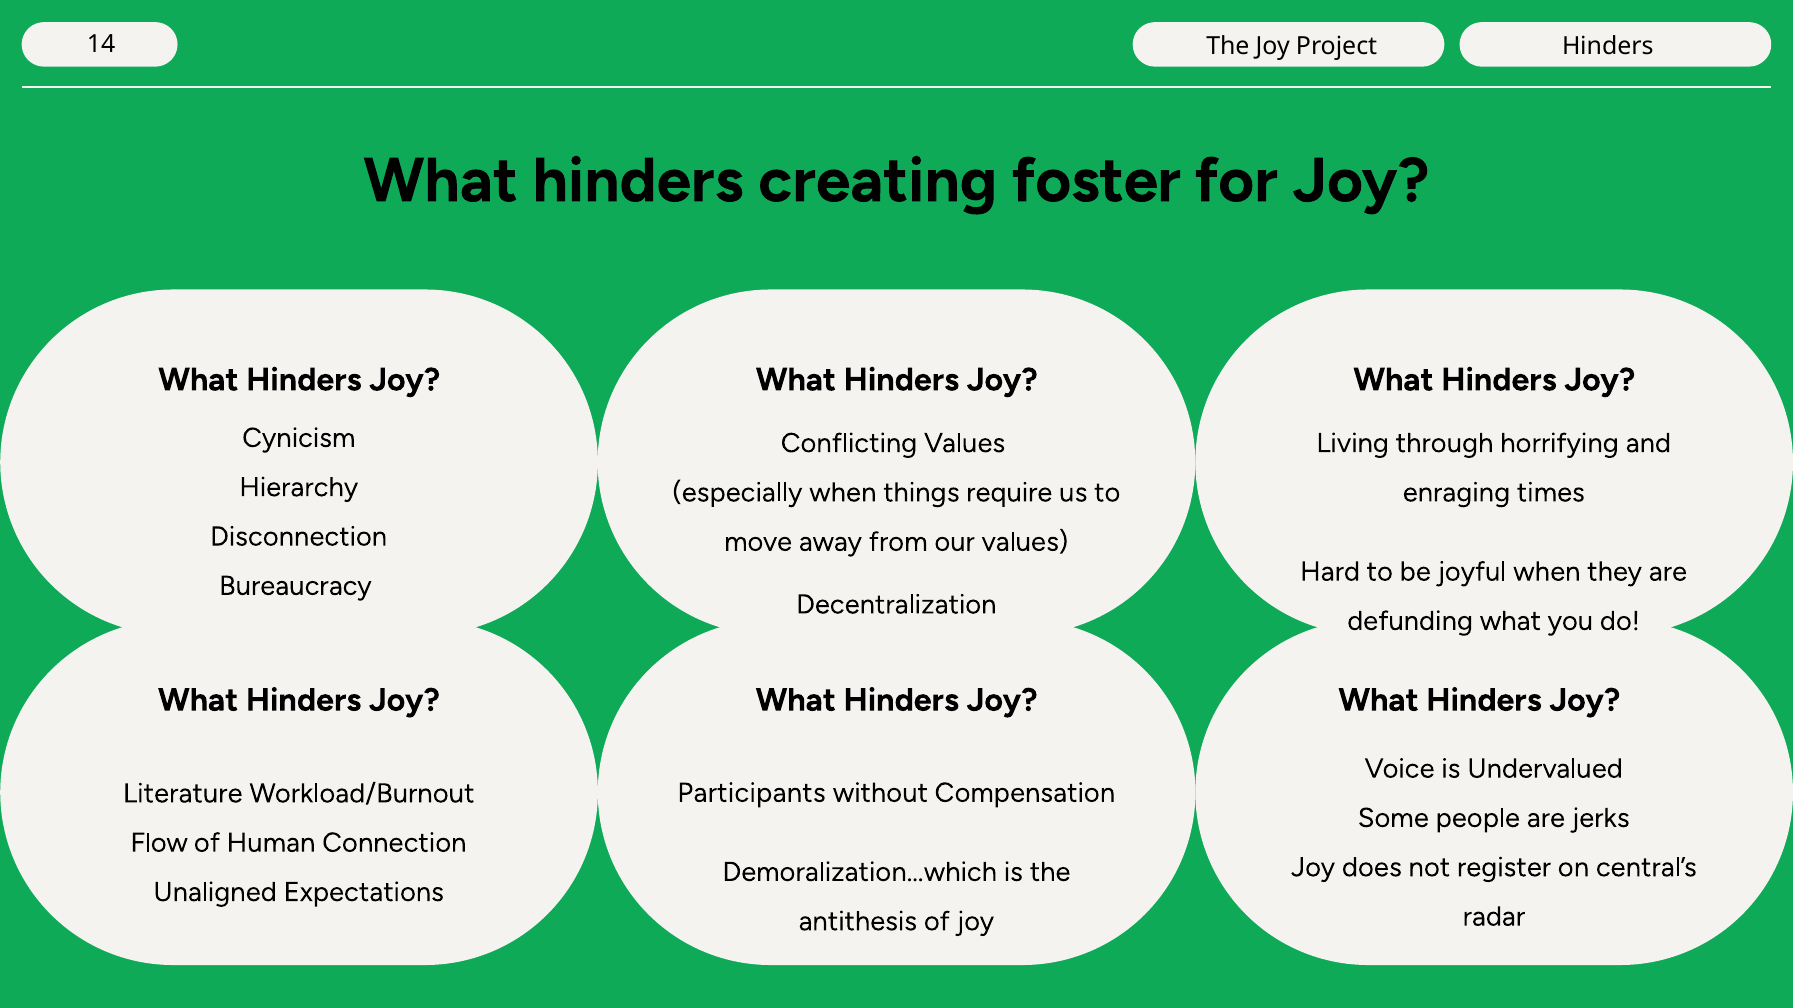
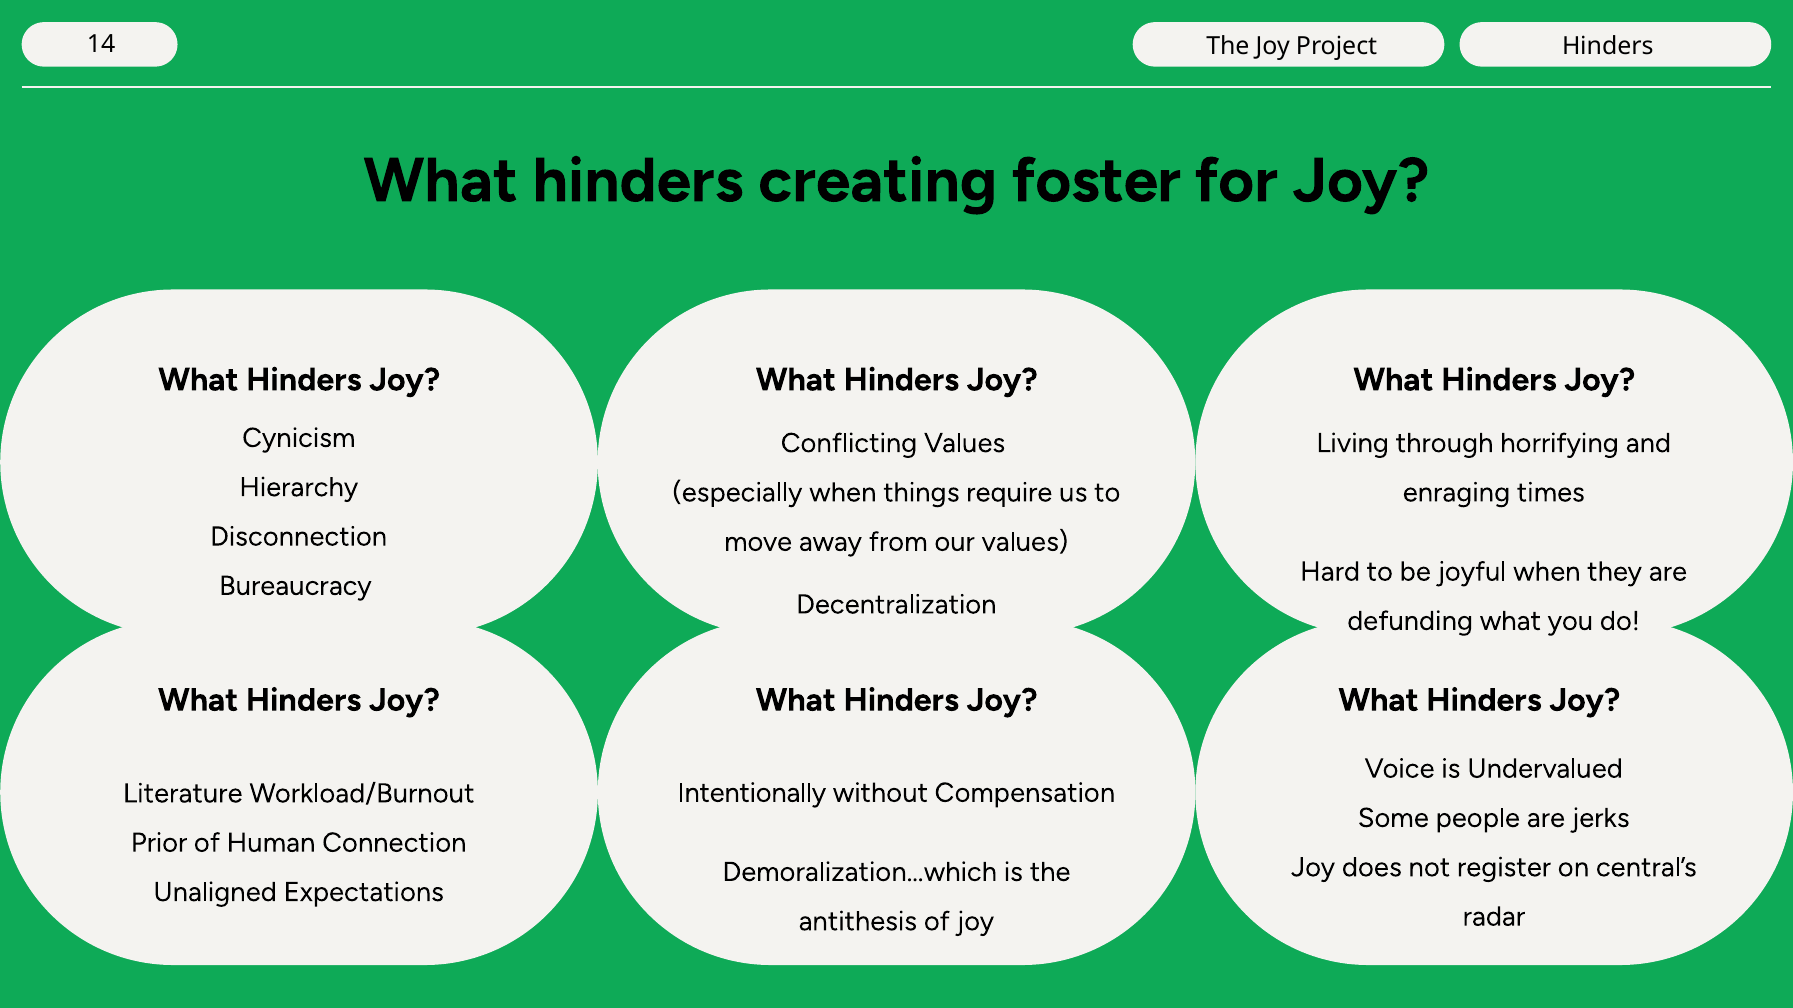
Participants: Participants -> Intentionally
Flow: Flow -> Prior
